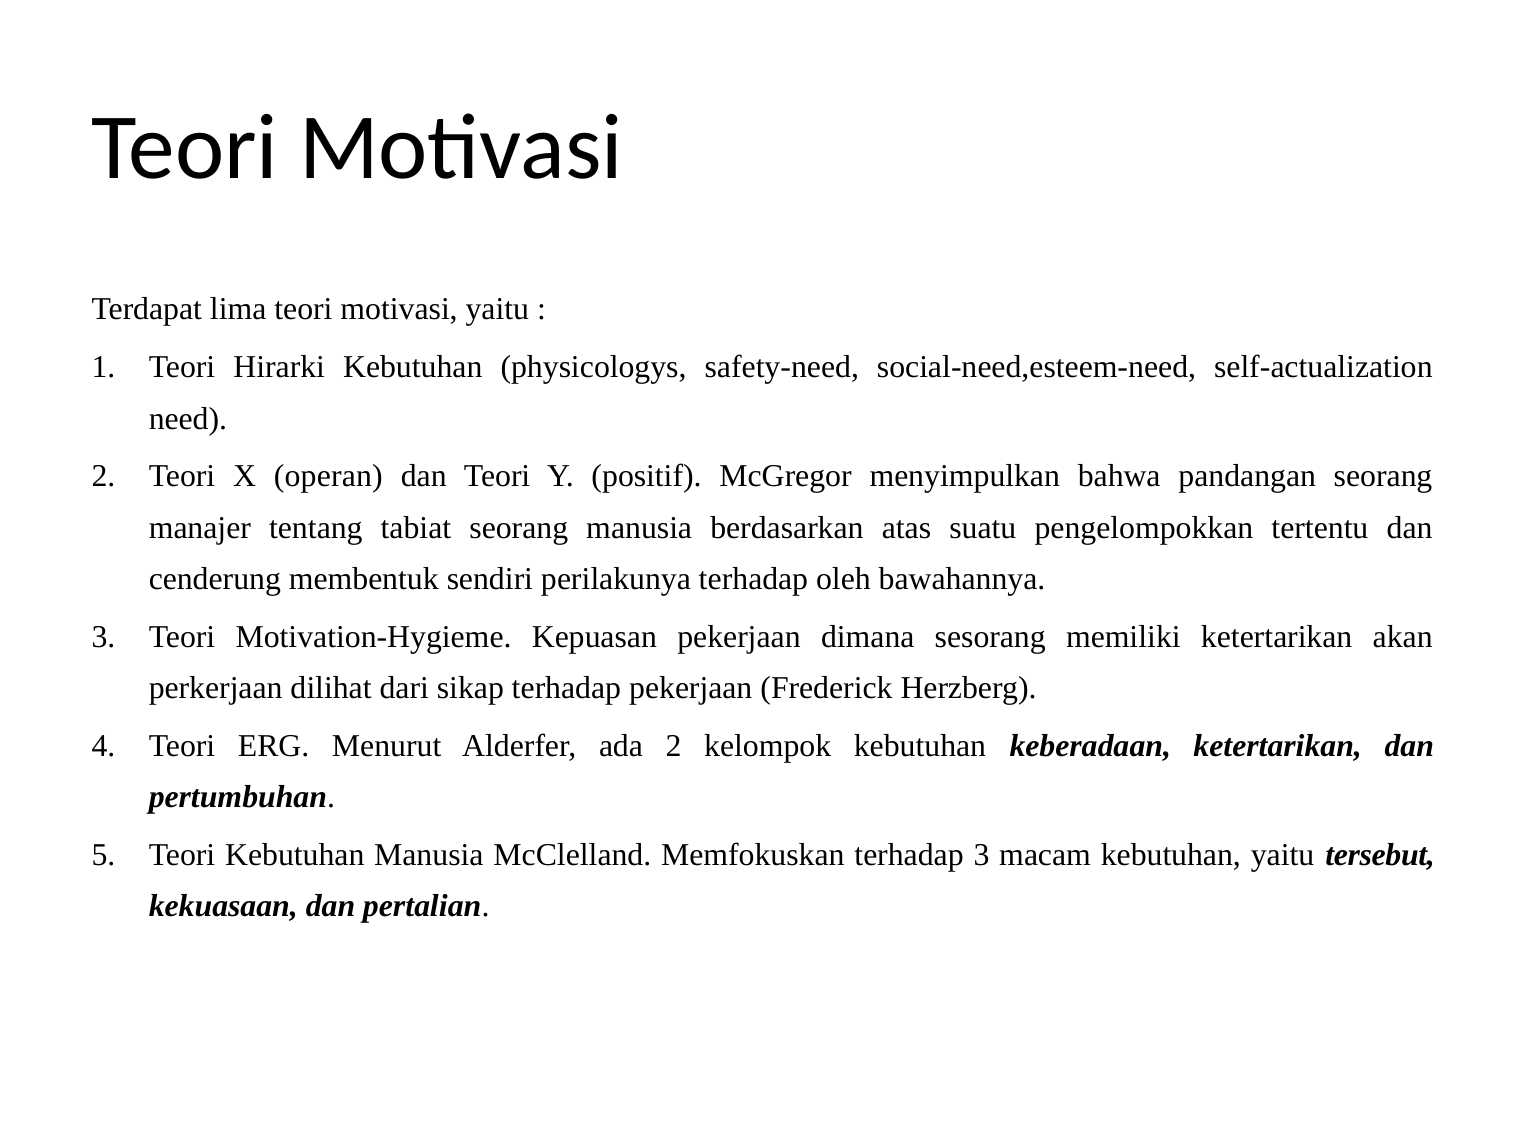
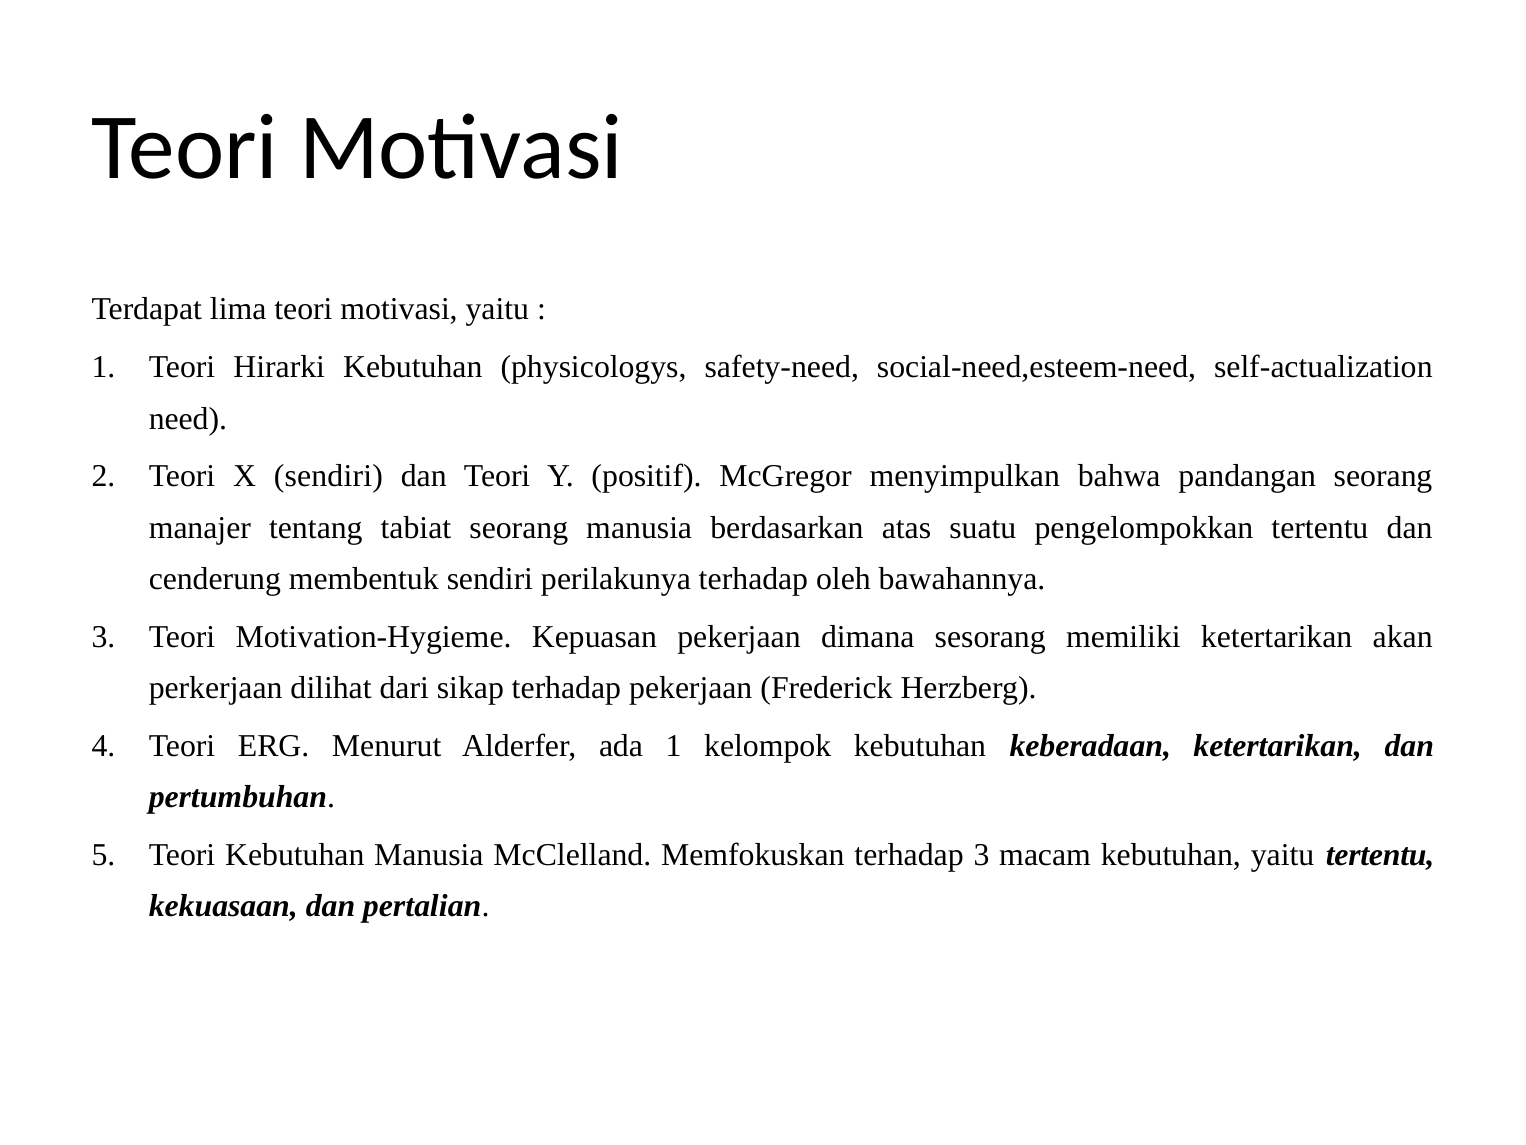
X operan: operan -> sendiri
ada 2: 2 -> 1
yaitu tersebut: tersebut -> tertentu
